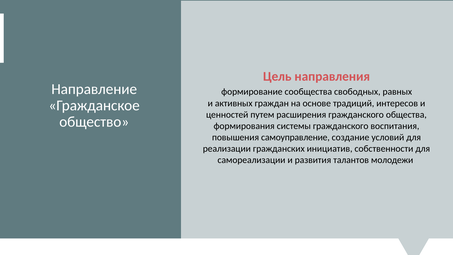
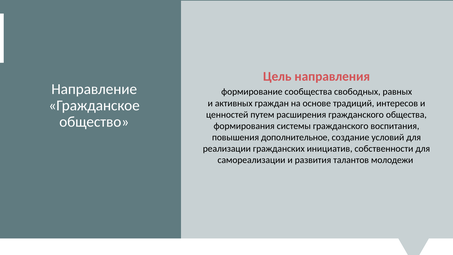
самоуправление: самоуправление -> дополнительное
